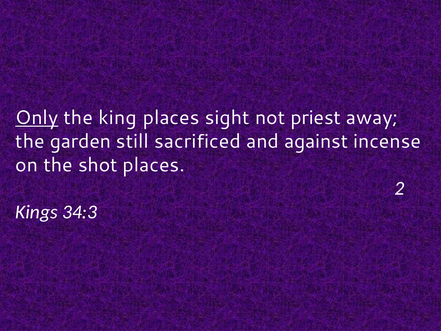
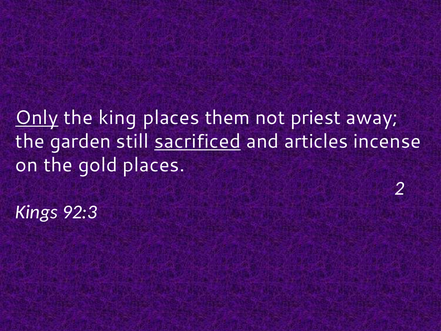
sight: sight -> them
sacrificed underline: none -> present
against: against -> articles
shot: shot -> gold
34:3: 34:3 -> 92:3
